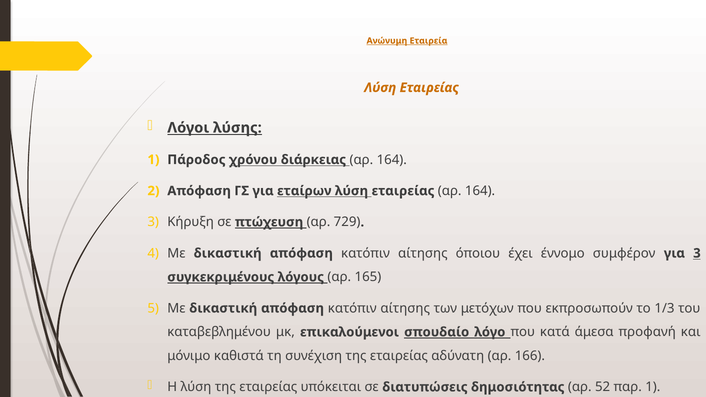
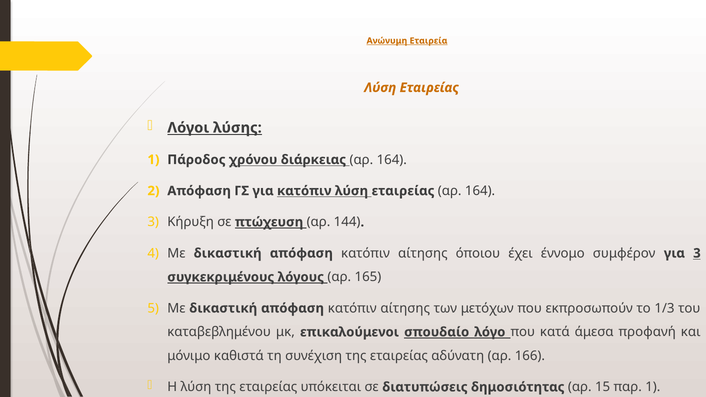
για εταίρων: εταίρων -> κατόπιν
729: 729 -> 144
52: 52 -> 15
